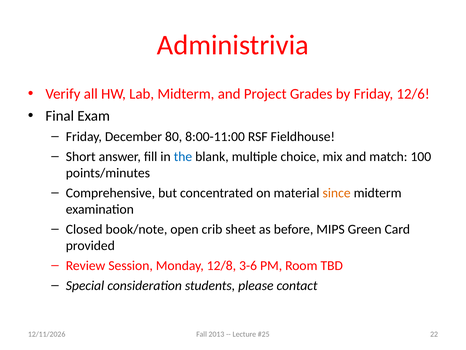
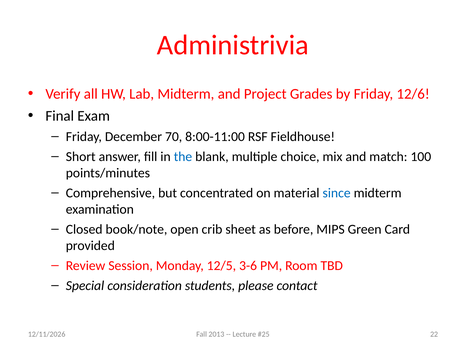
80: 80 -> 70
since colour: orange -> blue
12/8: 12/8 -> 12/5
